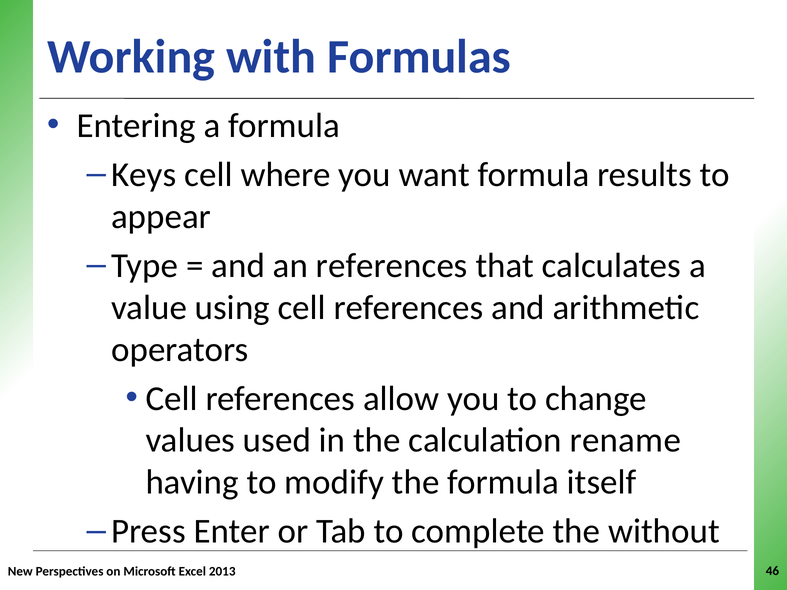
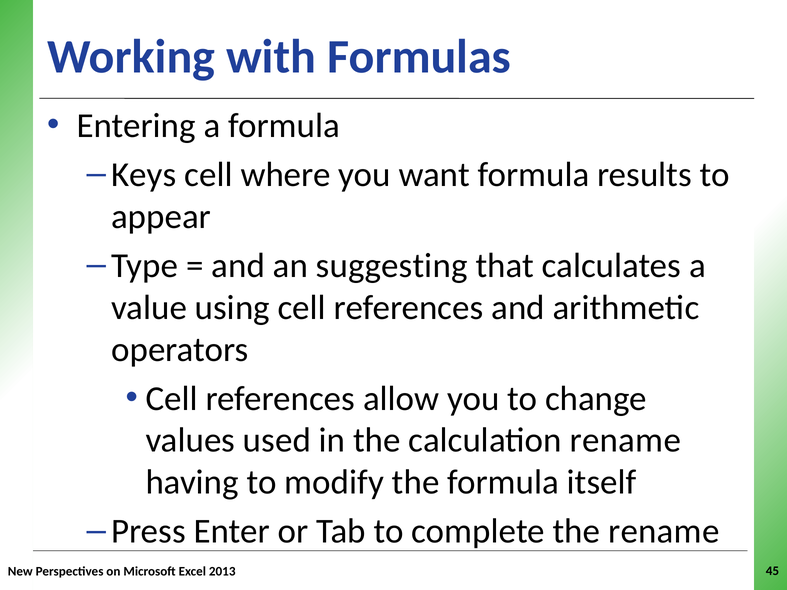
an references: references -> suggesting
the without: without -> rename
46: 46 -> 45
